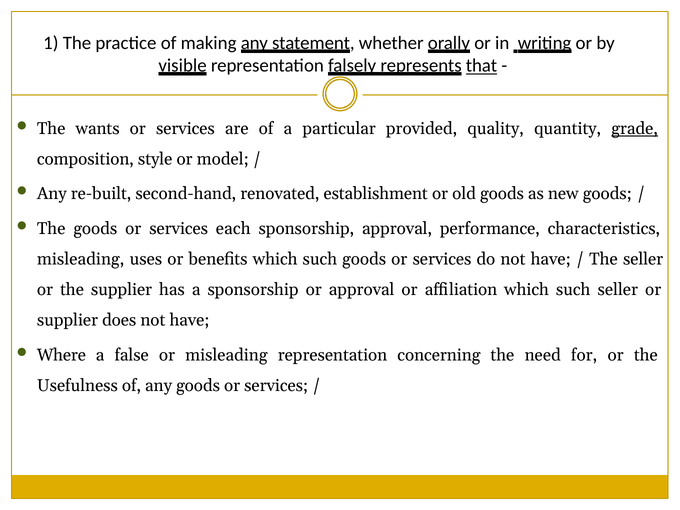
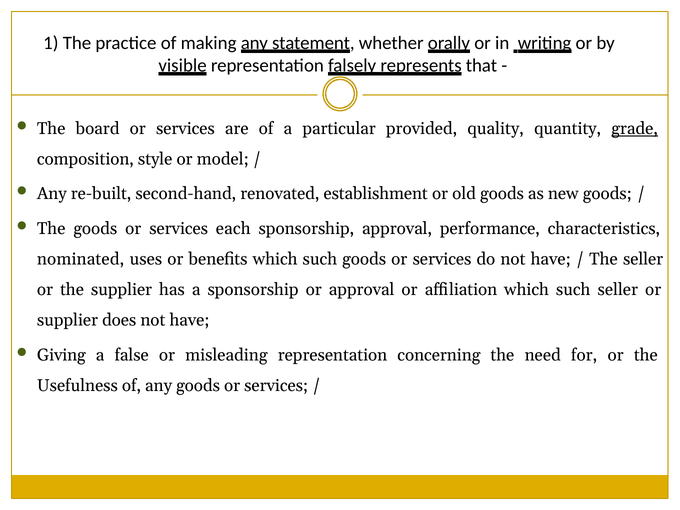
that underline: present -> none
wants: wants -> board
misleading at (81, 259): misleading -> nominated
Where: Where -> Giving
